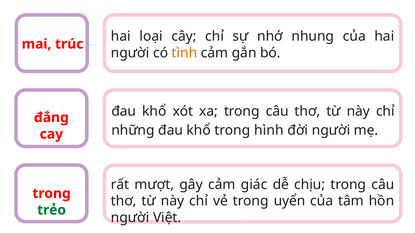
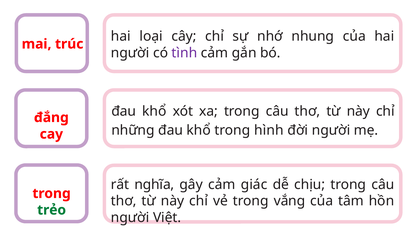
tình colour: orange -> purple
mượt: mượt -> nghĩa
uyển: uyển -> vắng
